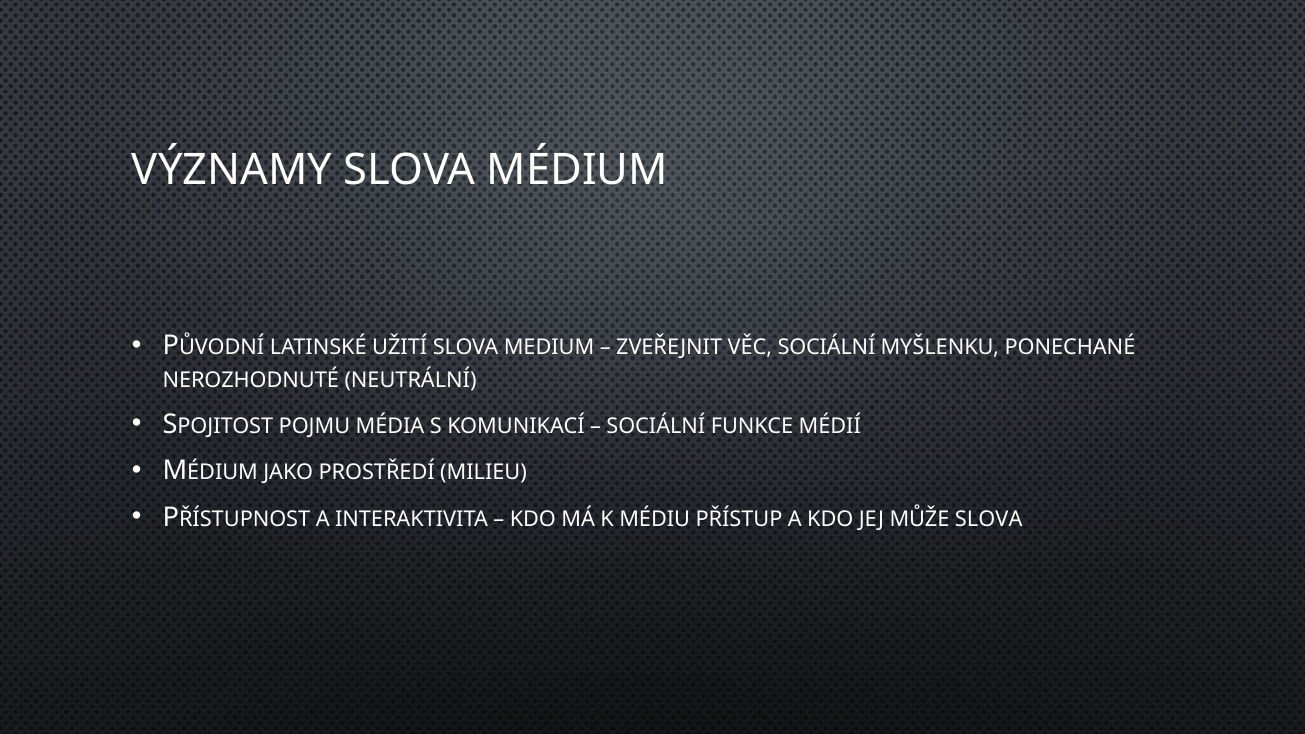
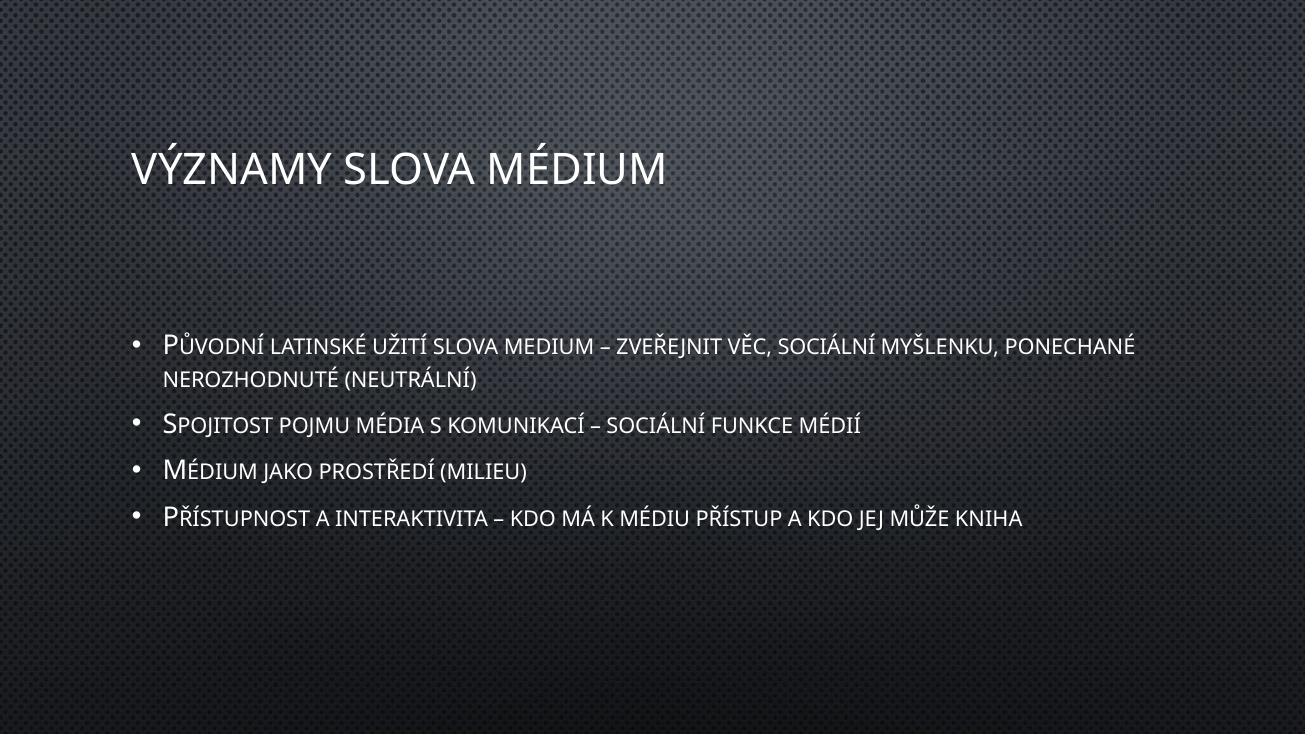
MŮŽE SLOVA: SLOVA -> KNIHA
